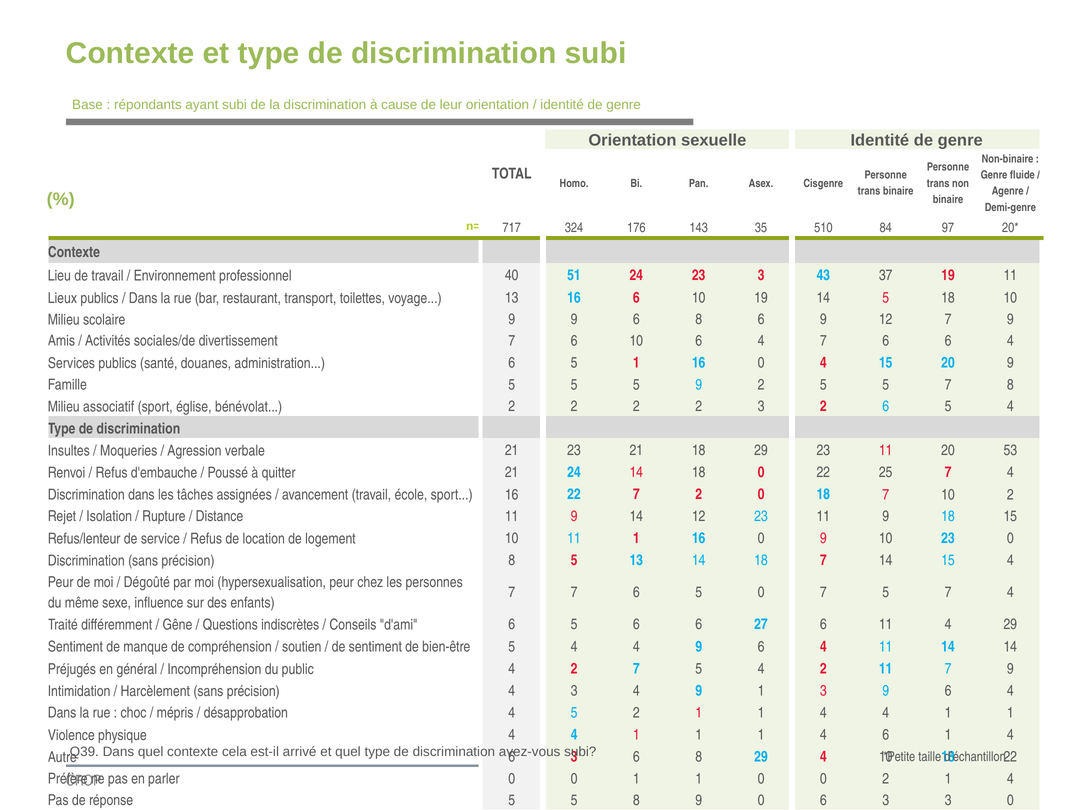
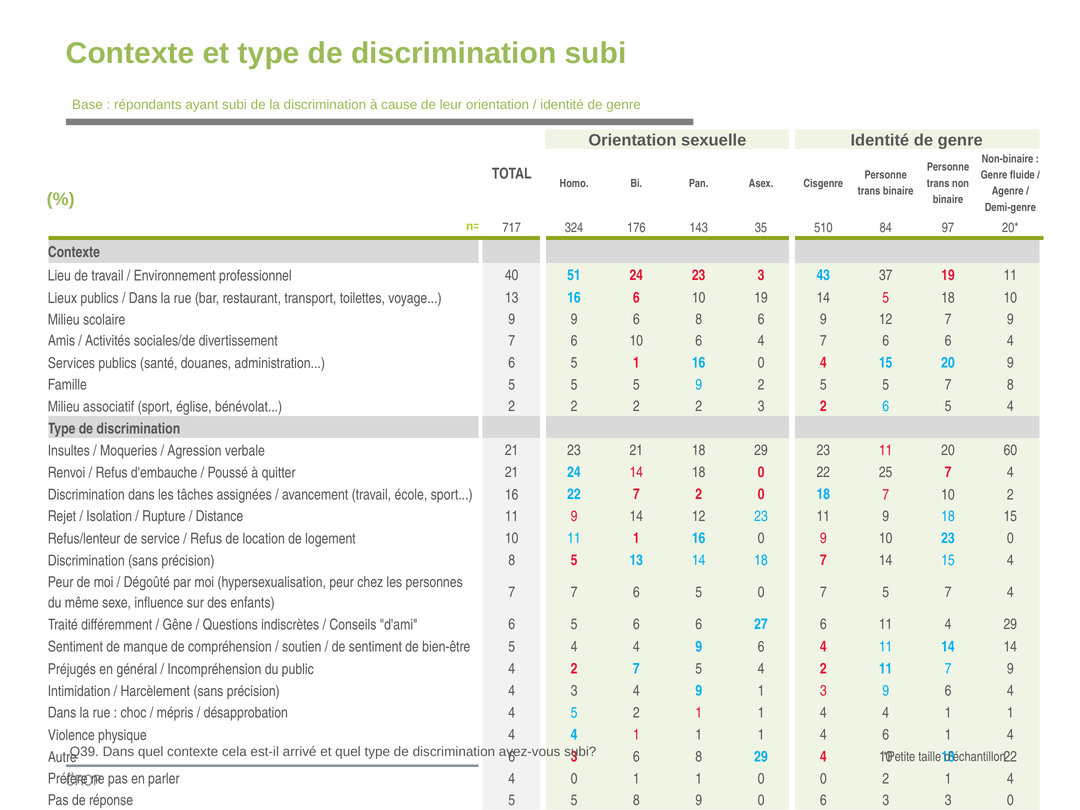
53: 53 -> 60
parler 0: 0 -> 4
